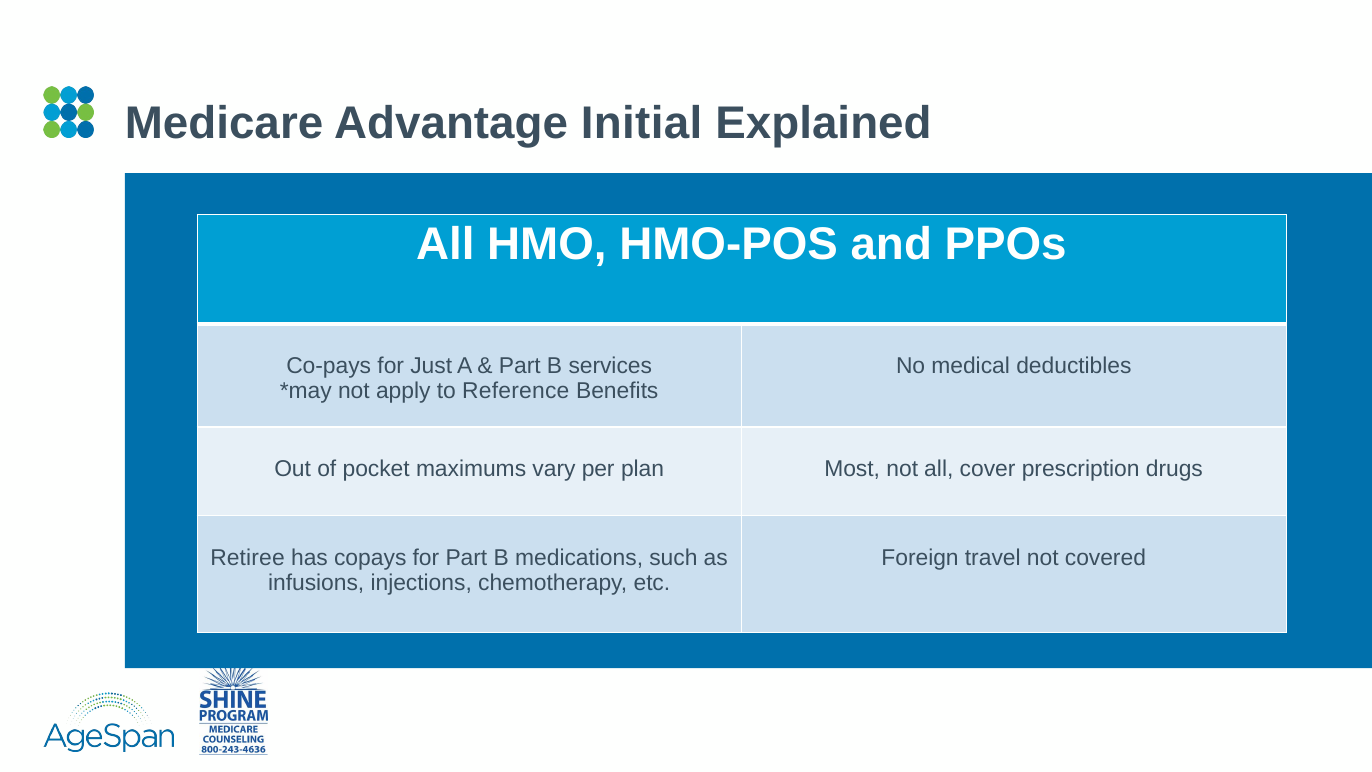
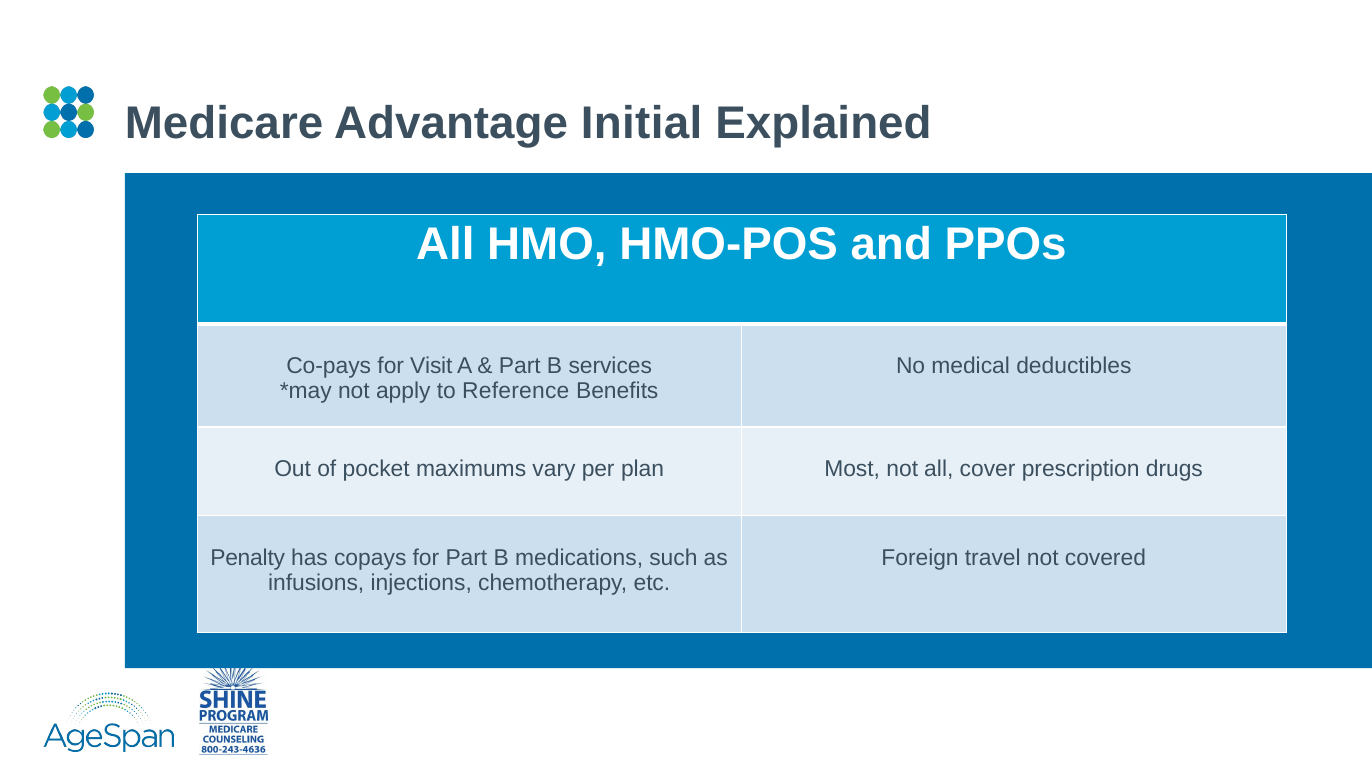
Just: Just -> Visit
Retiree: Retiree -> Penalty
